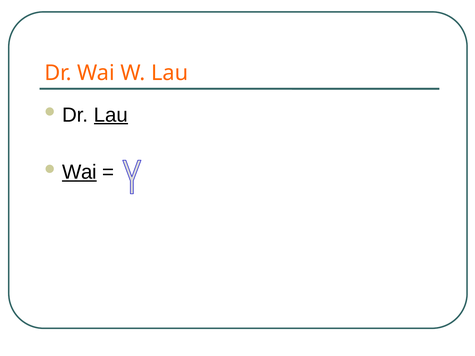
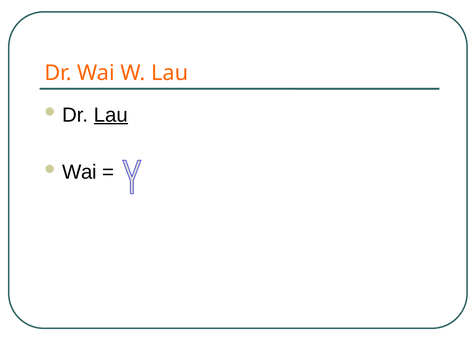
Wai at (79, 172) underline: present -> none
